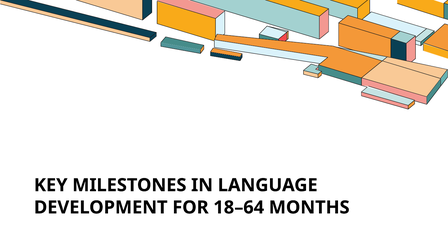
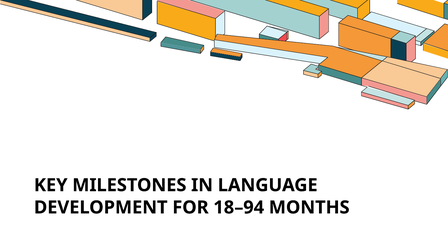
18–64: 18–64 -> 18–94
